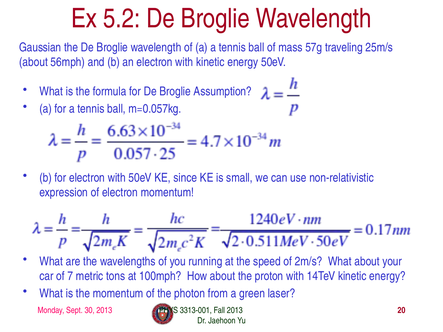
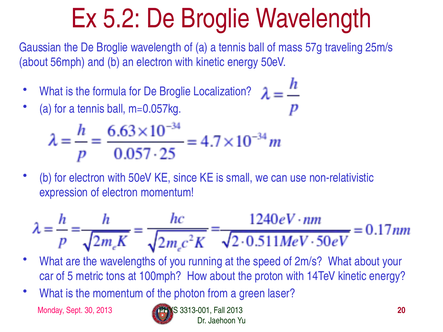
Assumption: Assumption -> Localization
7: 7 -> 5
